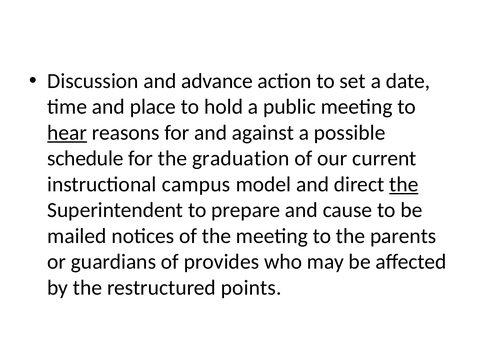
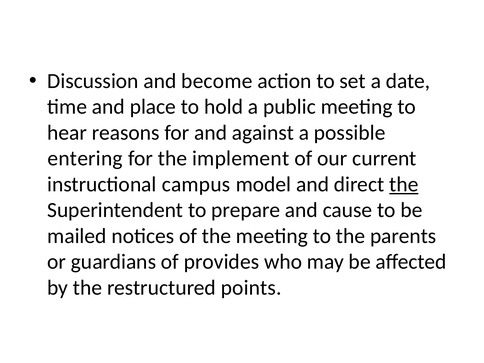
advance: advance -> become
hear underline: present -> none
schedule: schedule -> entering
graduation: graduation -> implement
